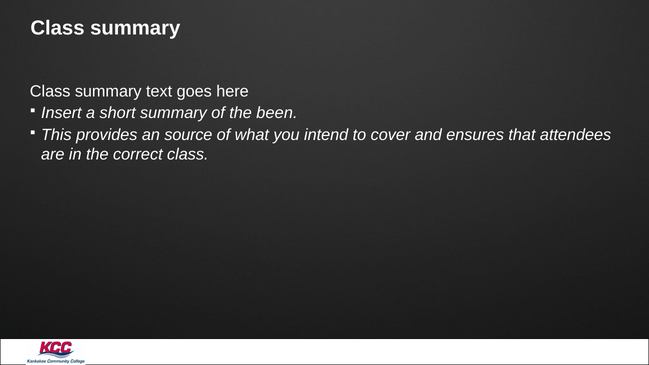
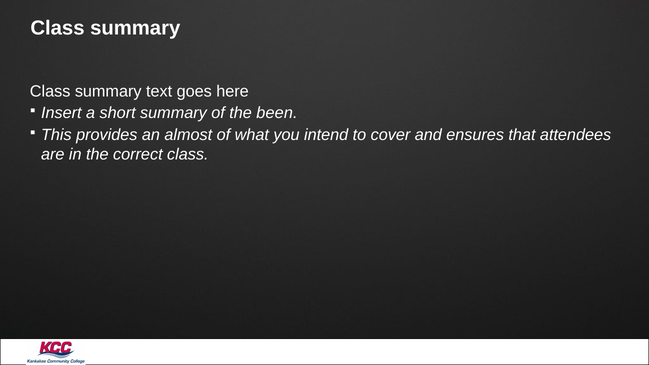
source: source -> almost
